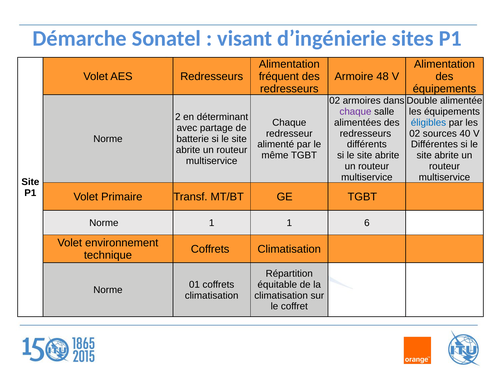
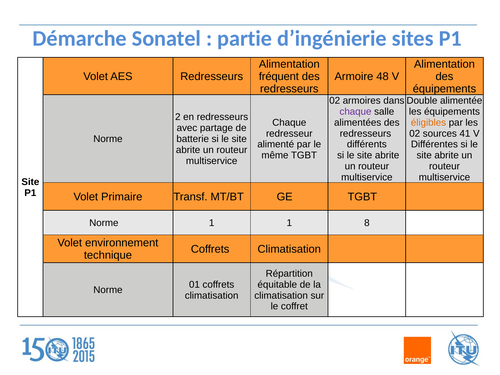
visant: visant -> partie
en déterminant: déterminant -> redresseurs
éligibles colour: blue -> orange
40: 40 -> 41
6: 6 -> 8
